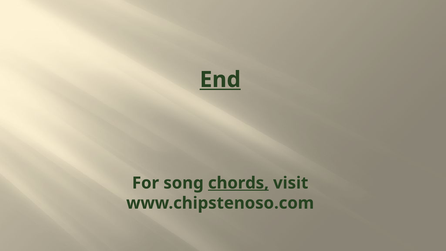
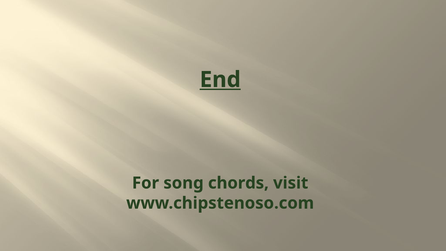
chords underline: present -> none
